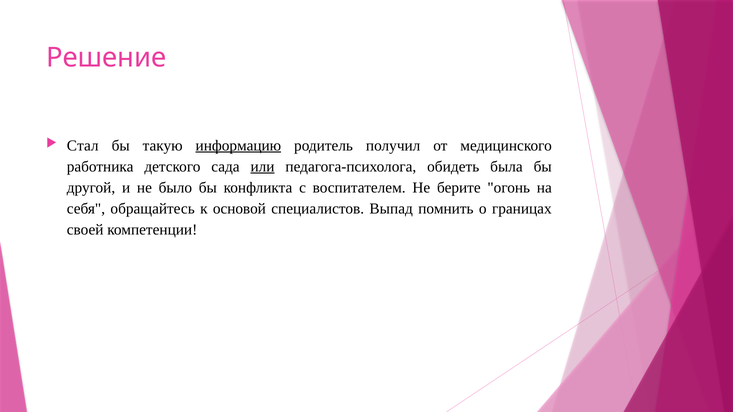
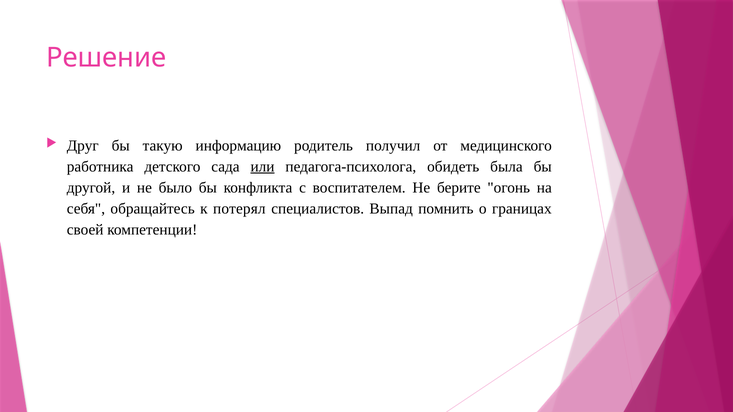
Стал: Стал -> Друг
информацию underline: present -> none
основой: основой -> потерял
